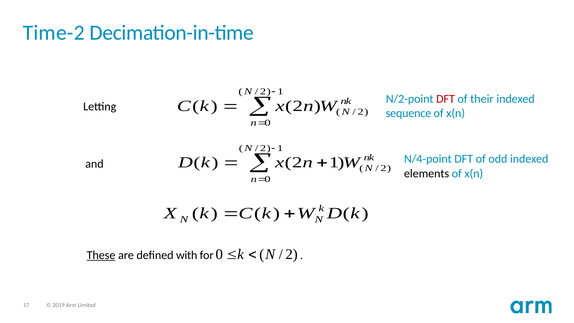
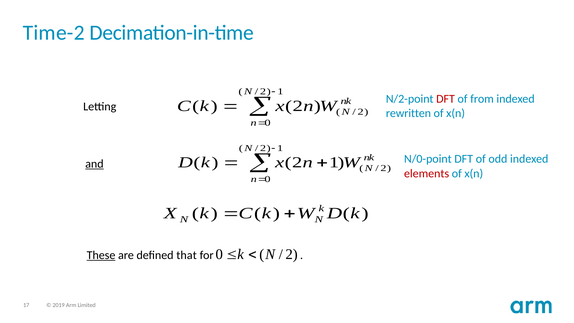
their: their -> from
sequence: sequence -> rewritten
N/4-point: N/4-point -> N/0-point
and underline: none -> present
elements colour: black -> red
with: with -> that
